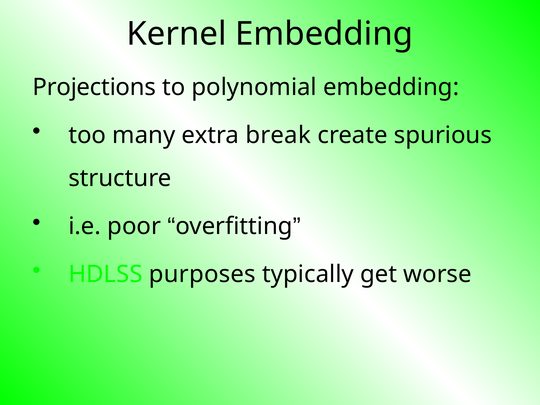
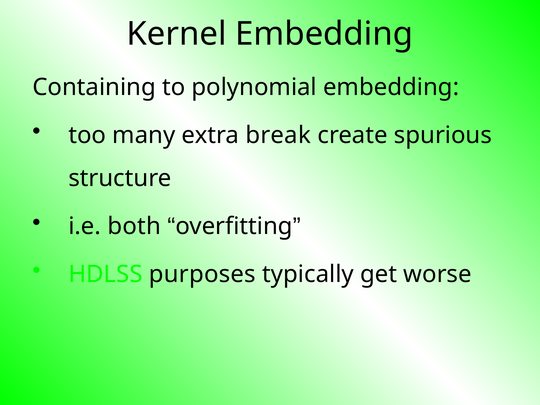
Projections: Projections -> Containing
poor: poor -> both
